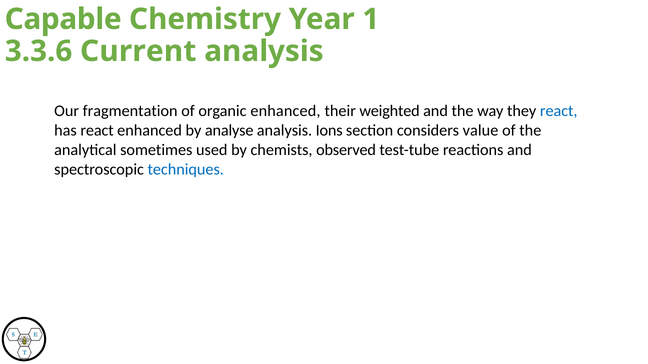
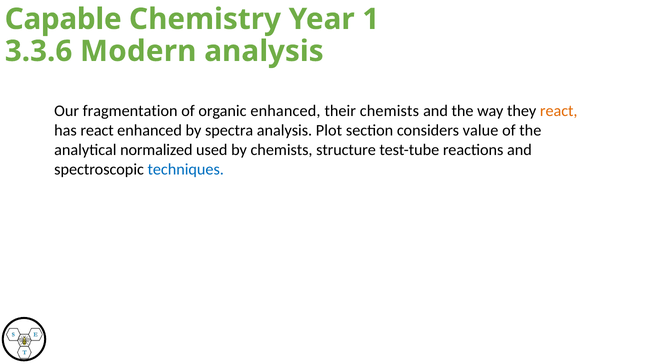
Current: Current -> Modern
their weighted: weighted -> chemists
react at (559, 111) colour: blue -> orange
analyse: analyse -> spectra
Ions: Ions -> Plot
sometimes: sometimes -> normalized
observed: observed -> structure
